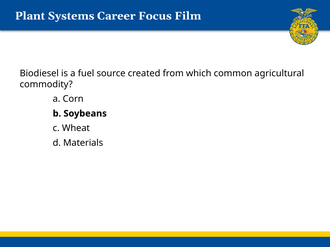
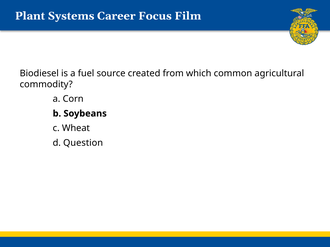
Materials: Materials -> Question
